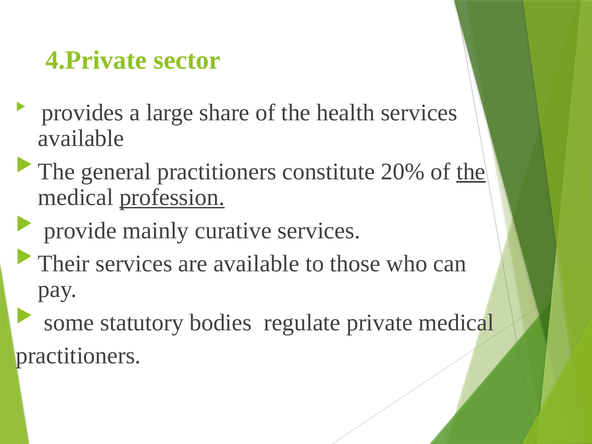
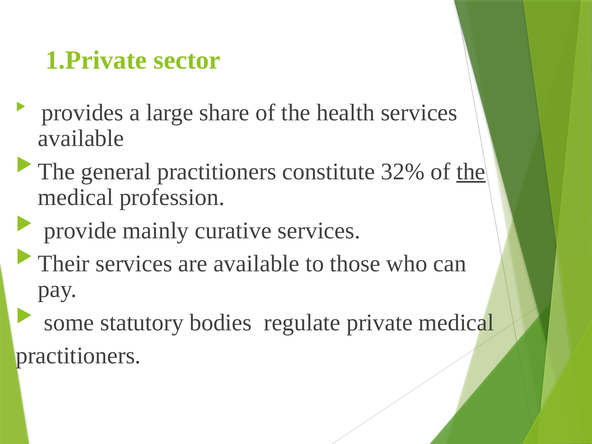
4.Private: 4.Private -> 1.Private
20%: 20% -> 32%
profession underline: present -> none
